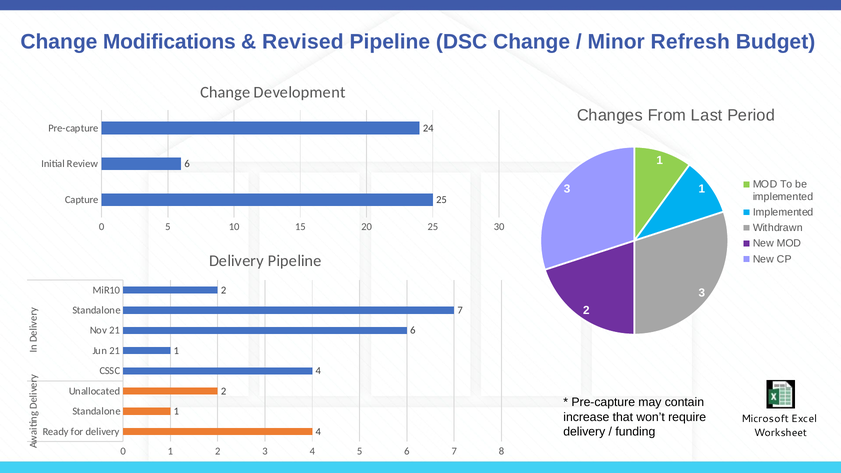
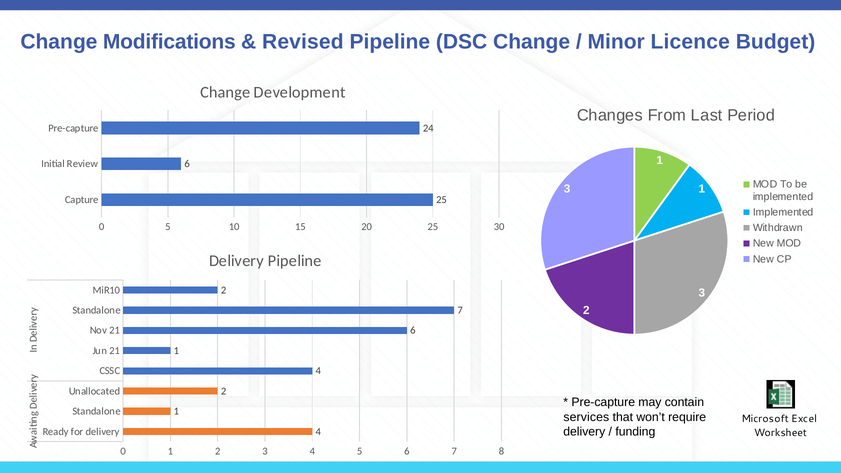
Refresh: Refresh -> Licence
increase: increase -> services
